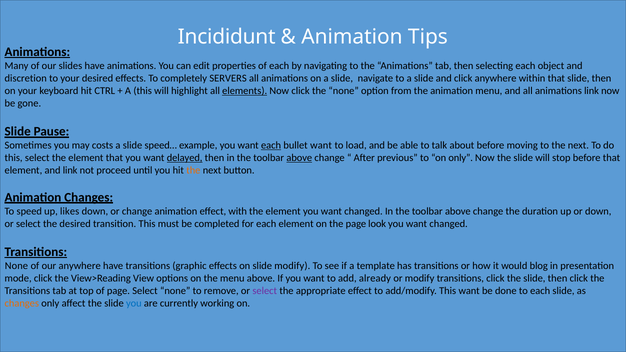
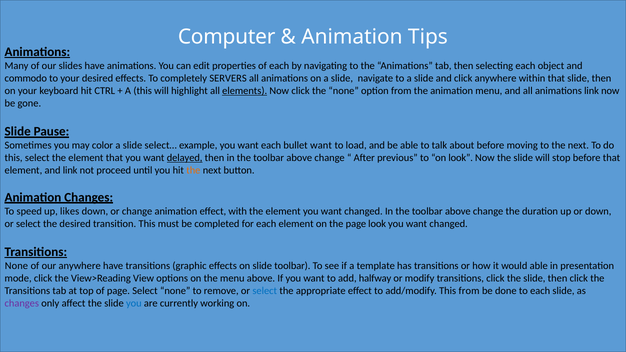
Incididunt: Incididunt -> Computer
discretion: discretion -> commodo
costs: costs -> color
speed…: speed… -> select…
each at (271, 145) underline: present -> none
above at (299, 158) underline: present -> none
on only: only -> look
slide modify: modify -> toolbar
would blog: blog -> able
already: already -> halfway
select at (265, 291) colour: purple -> blue
This want: want -> from
changes at (22, 304) colour: orange -> purple
